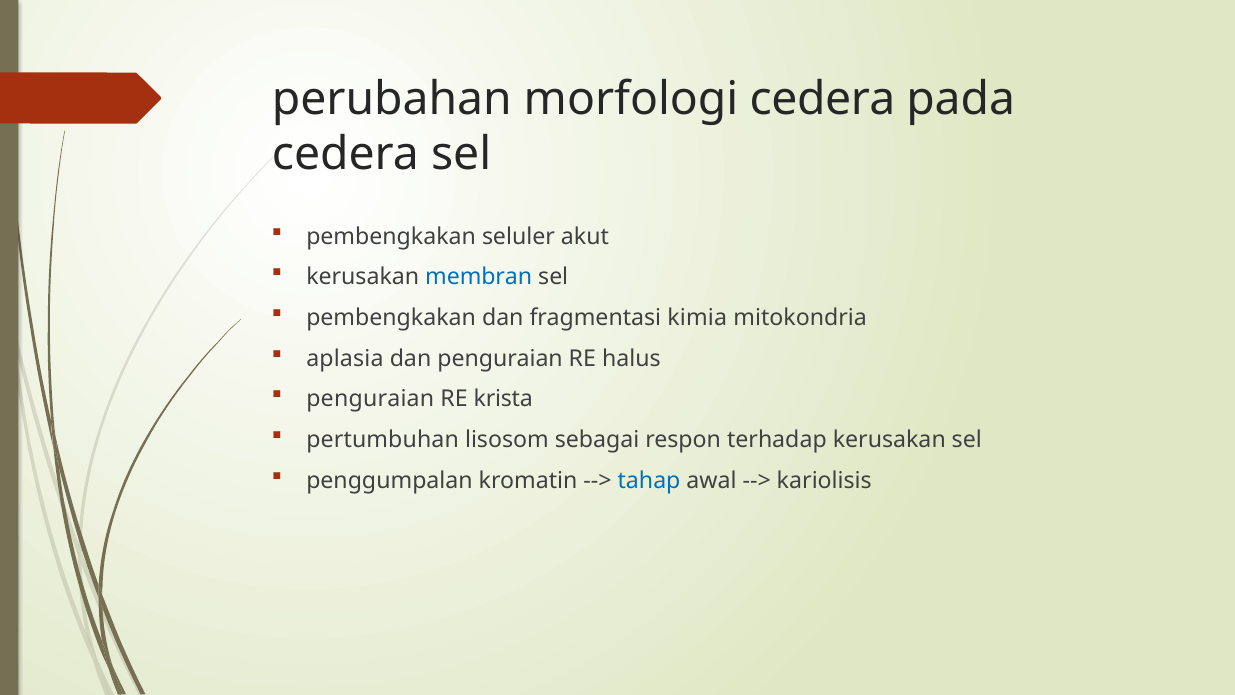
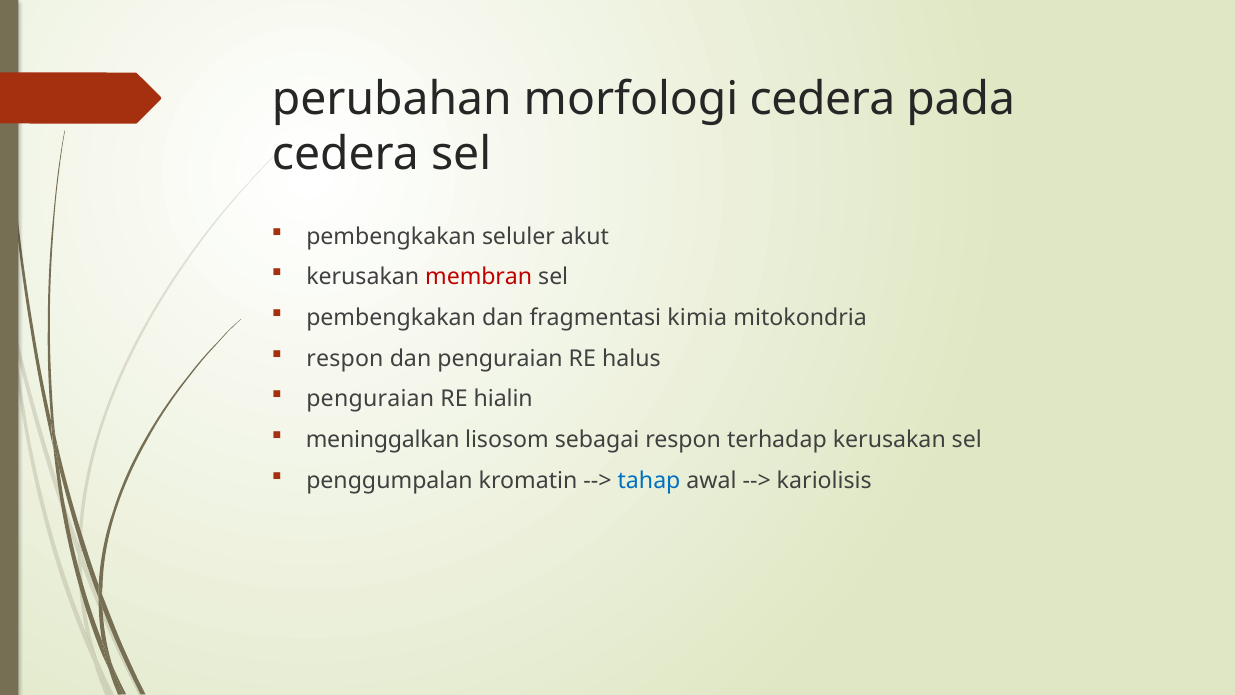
membran colour: blue -> red
aplasia at (345, 358): aplasia -> respon
krista: krista -> hialin
pertumbuhan: pertumbuhan -> meninggalkan
